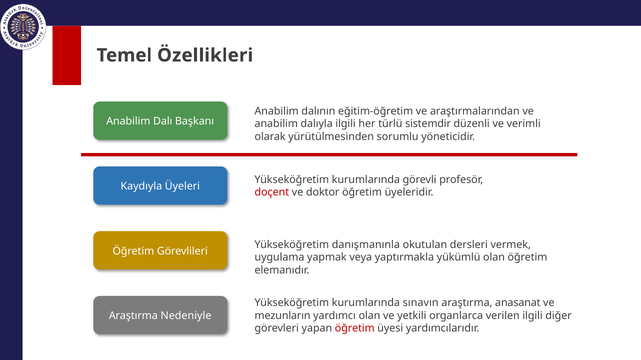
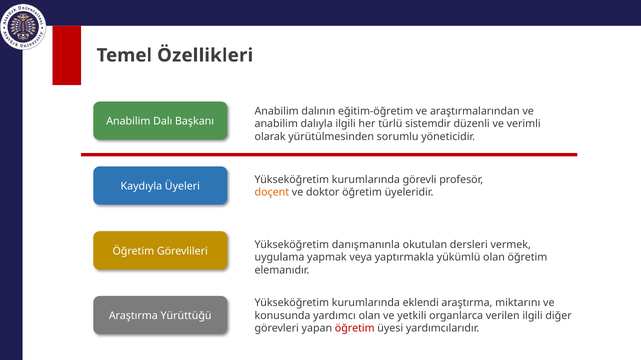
doçent colour: red -> orange
sınavın: sınavın -> eklendi
anasanat: anasanat -> miktarını
mezunların: mezunların -> konusunda
Nedeniyle: Nedeniyle -> Yürüttüğü
